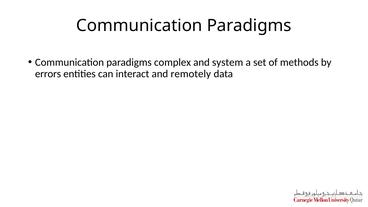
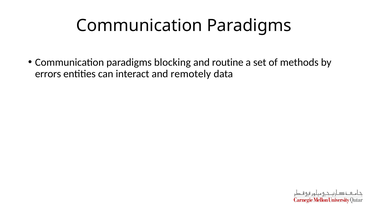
complex: complex -> blocking
system: system -> routine
